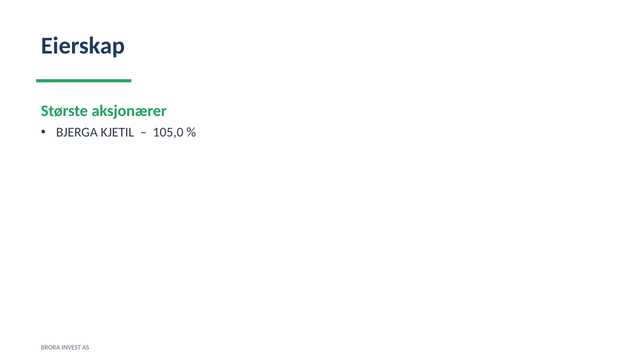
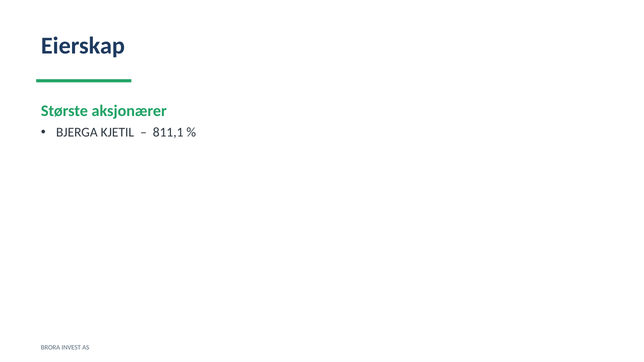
105,0: 105,0 -> 811,1
